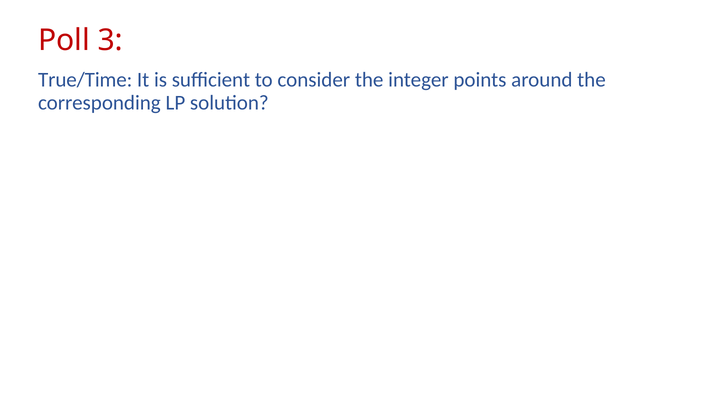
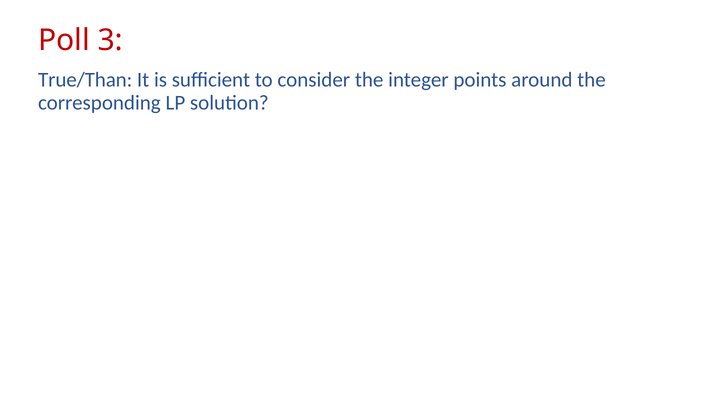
True/Time: True/Time -> True/Than
